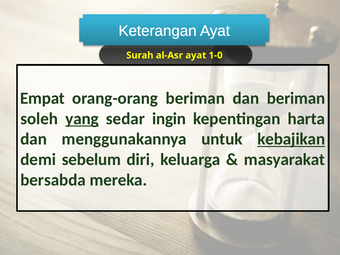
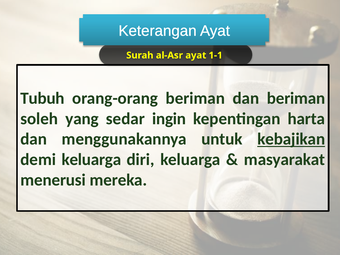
1-0: 1-0 -> 1-1
Empat: Empat -> Tubuh
yang underline: present -> none
demi sebelum: sebelum -> keluarga
bersabda: bersabda -> menerusi
